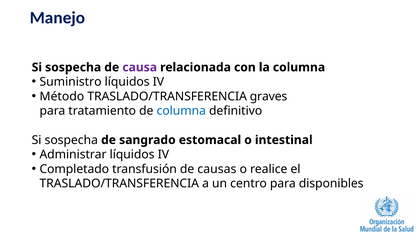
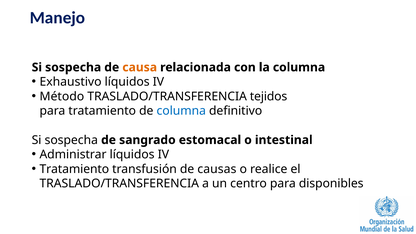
causa colour: purple -> orange
Suministro: Suministro -> Exhaustivo
graves: graves -> tejidos
Completado at (74, 169): Completado -> Tratamiento
